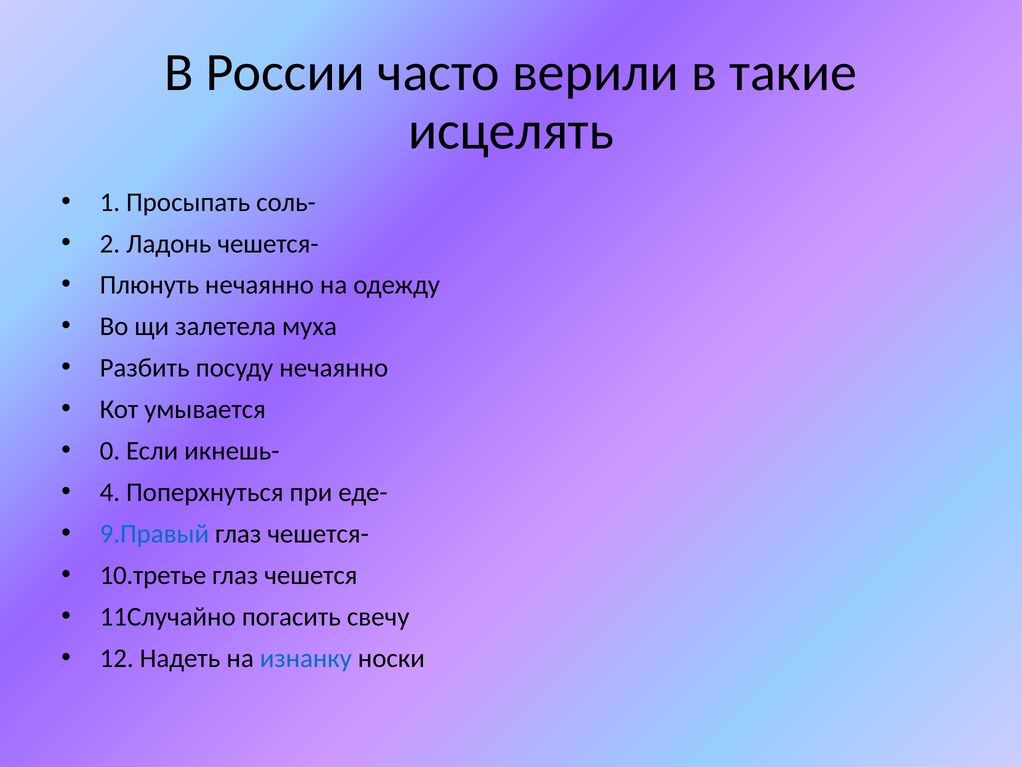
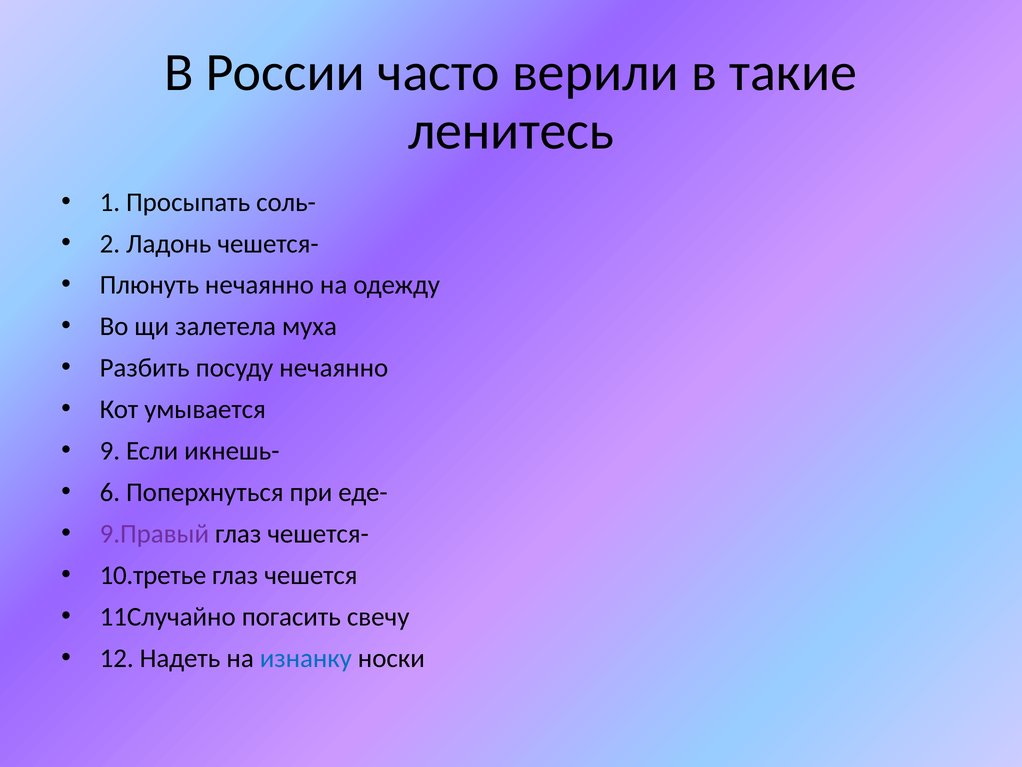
исцелять: исцелять -> ленитесь
0: 0 -> 9
4: 4 -> 6
9.Правый colour: blue -> purple
